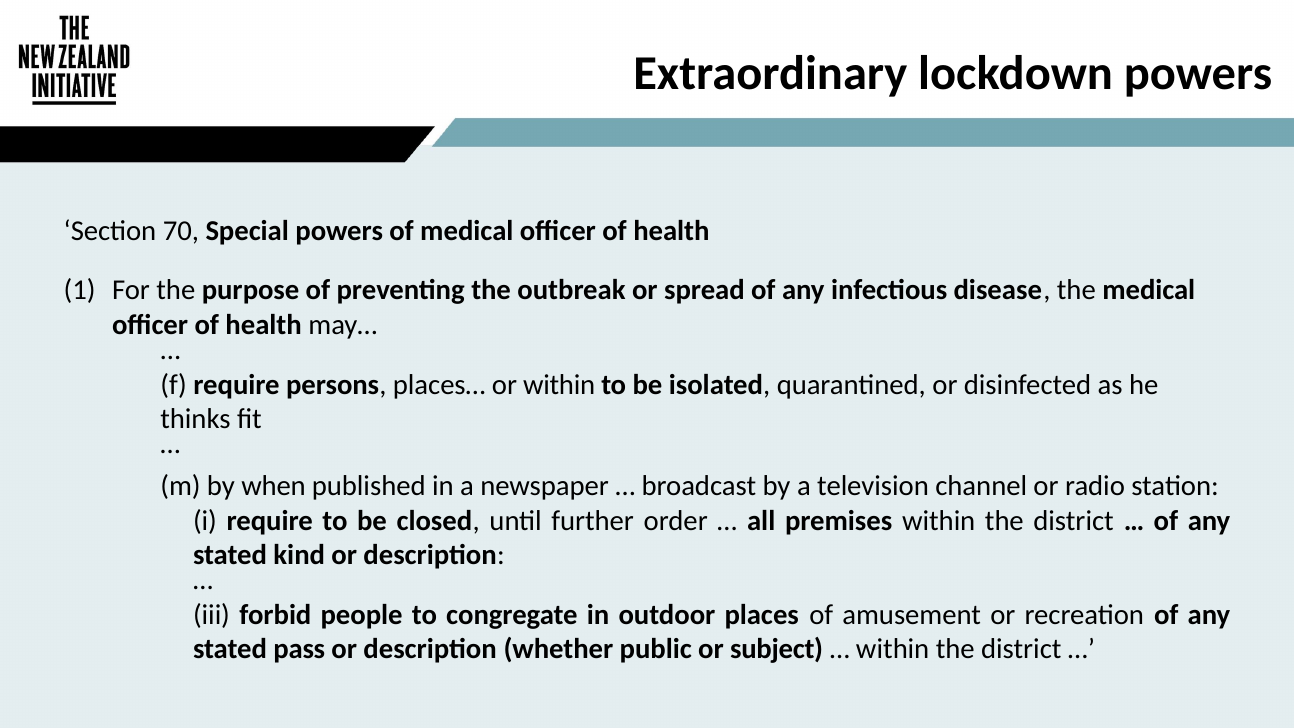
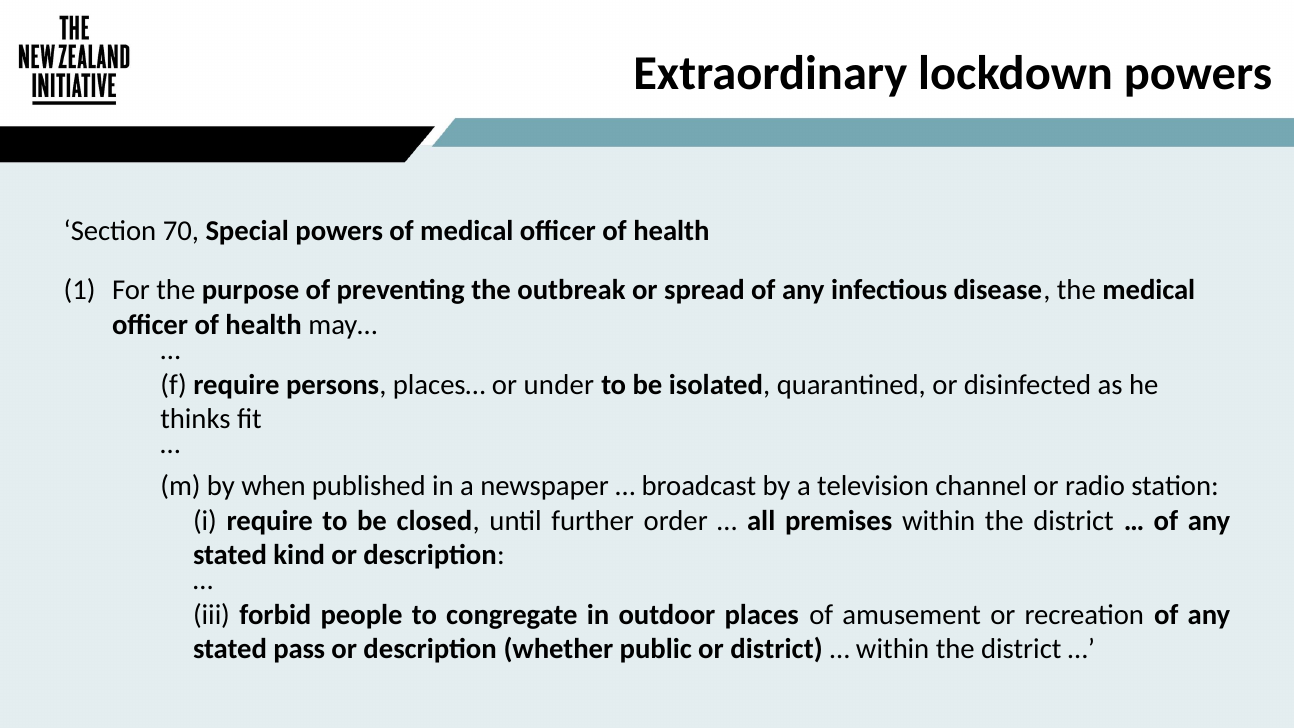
or within: within -> under
or subject: subject -> district
